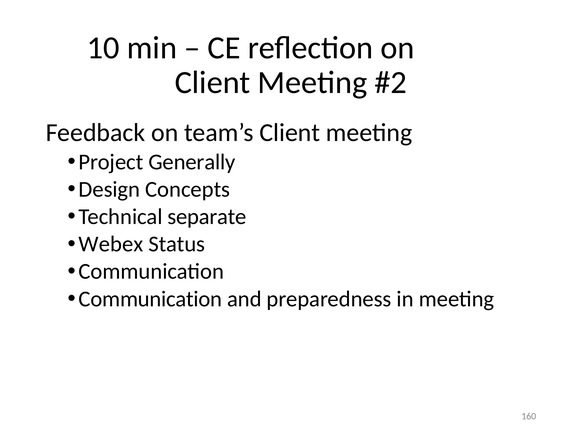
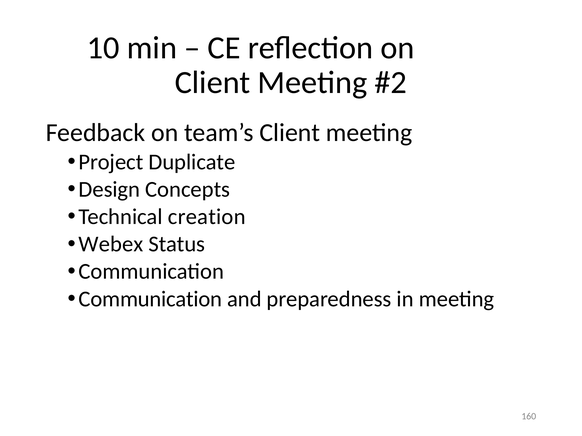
Generally: Generally -> Duplicate
separate: separate -> creation
